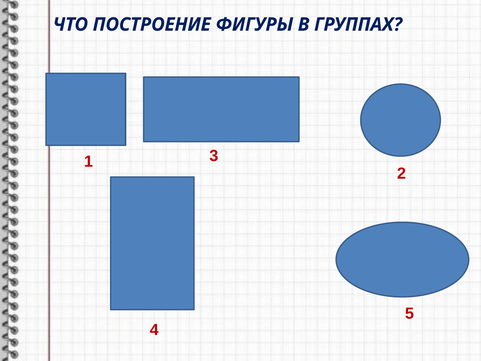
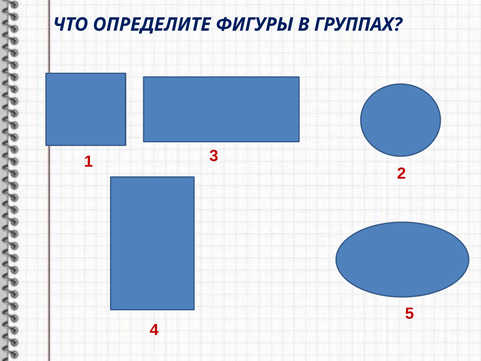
ПОСТРОЕНИЕ: ПОСТРОЕНИЕ -> ОПРЕДЕЛИТЕ
